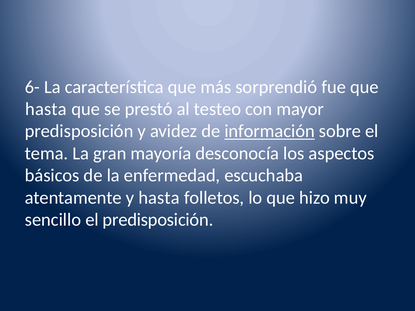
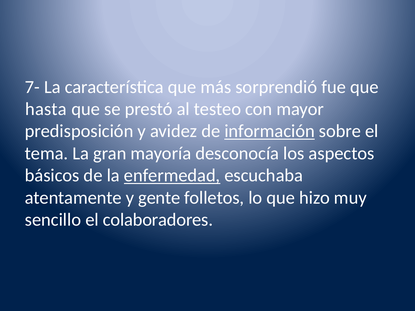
6-: 6- -> 7-
enfermedad underline: none -> present
y hasta: hasta -> gente
el predisposición: predisposición -> colaboradores
